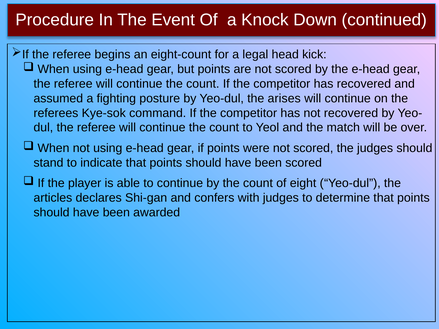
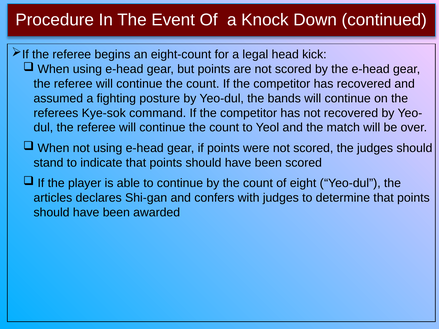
arises: arises -> bands
